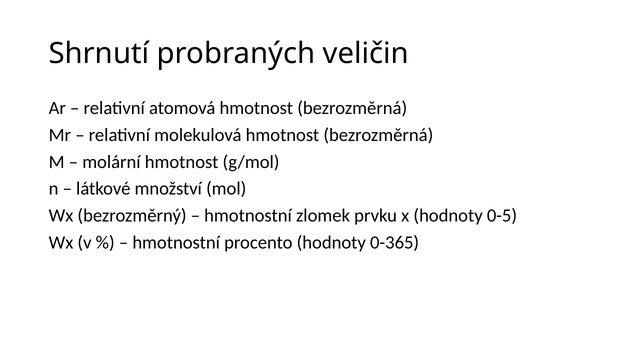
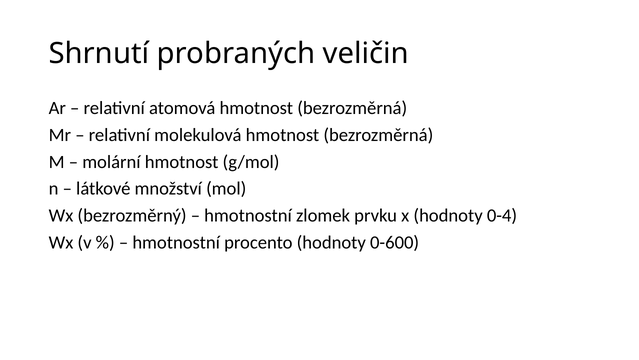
0-5: 0-5 -> 0-4
0-365: 0-365 -> 0-600
